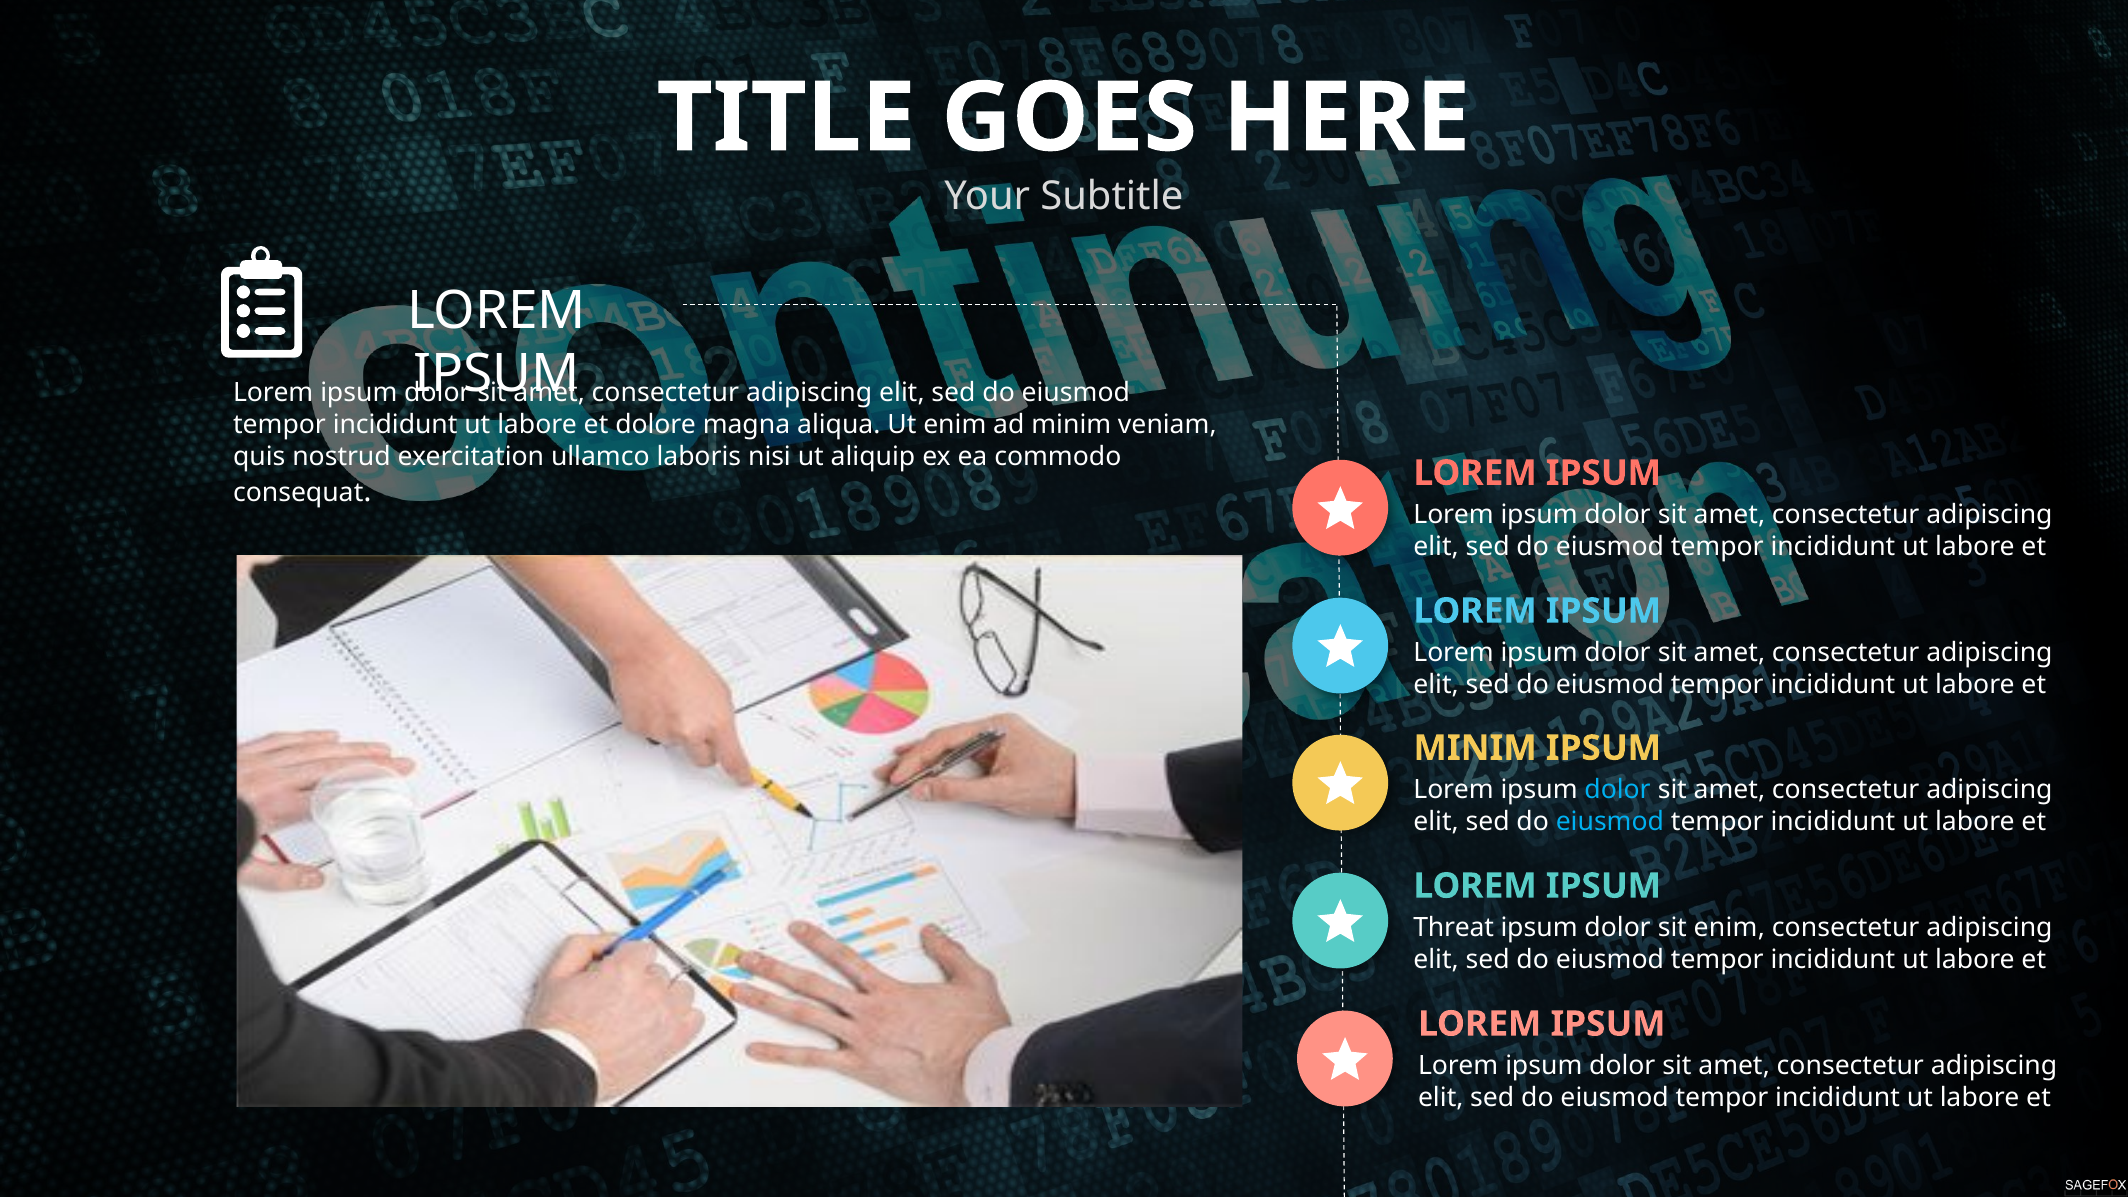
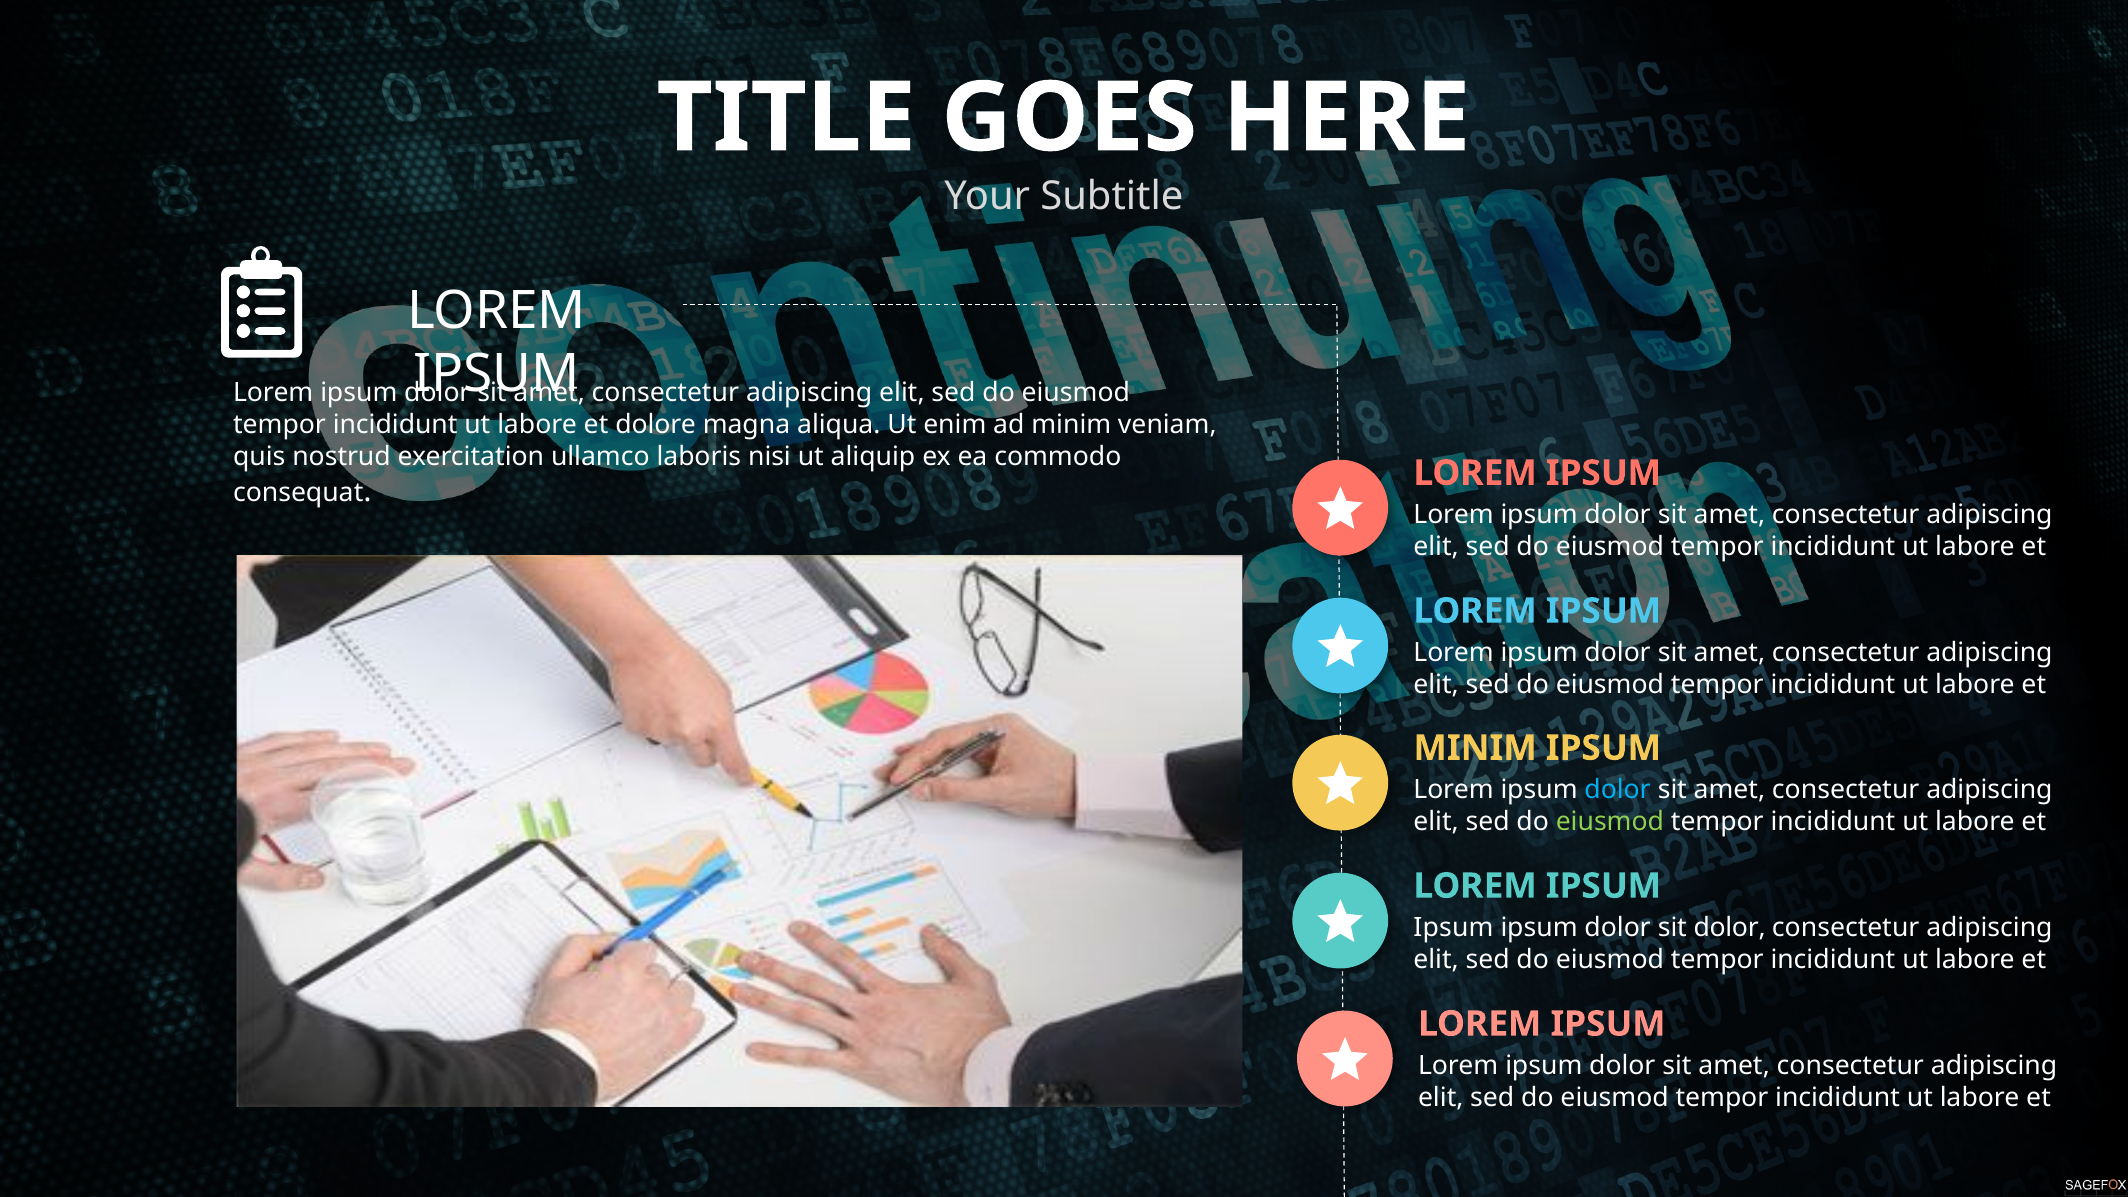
eiusmod at (1610, 822) colour: light blue -> light green
Threat at (1454, 928): Threat -> Ipsum
sit enim: enim -> dolor
